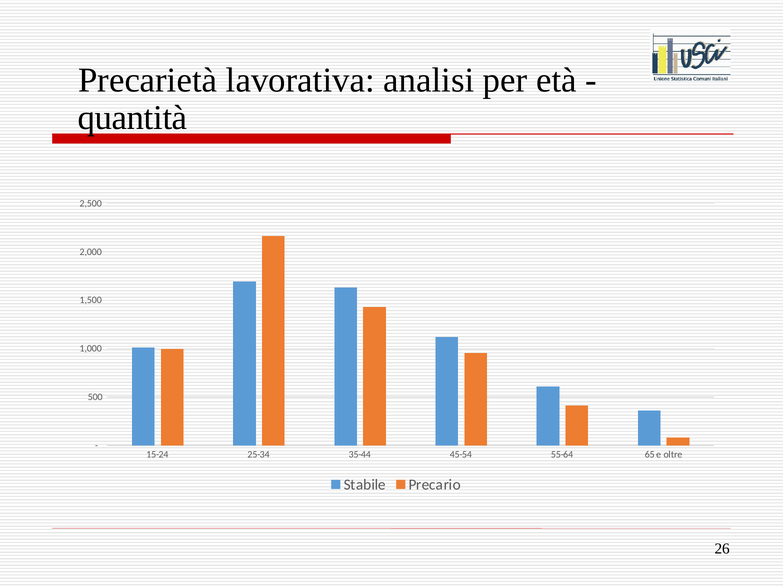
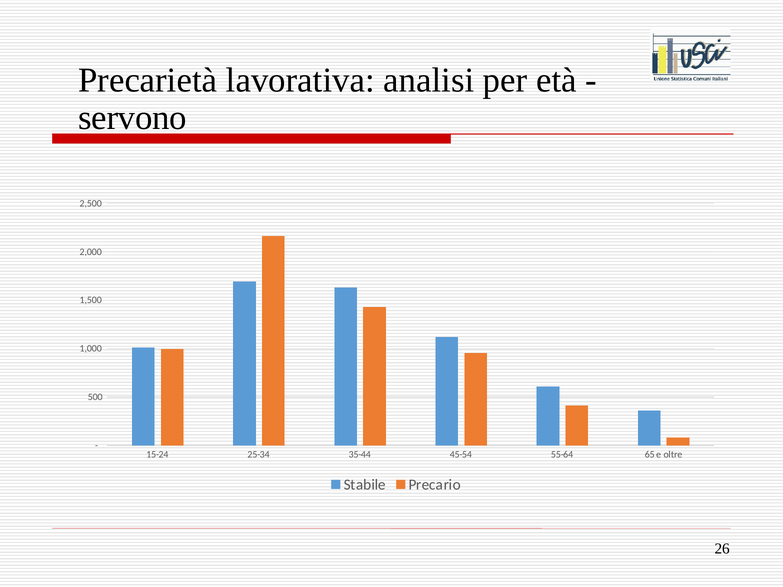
quantità: quantità -> servono
